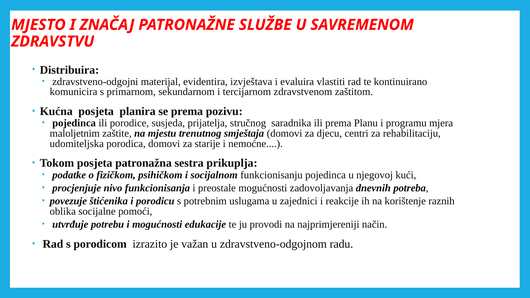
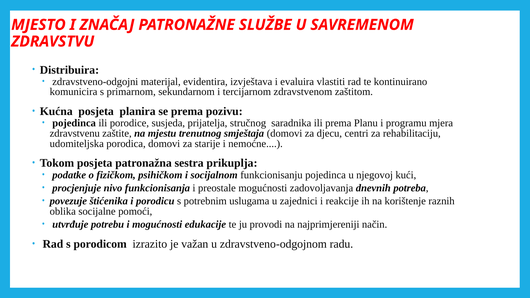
maloljetnim: maloljetnim -> zdravstvenu
